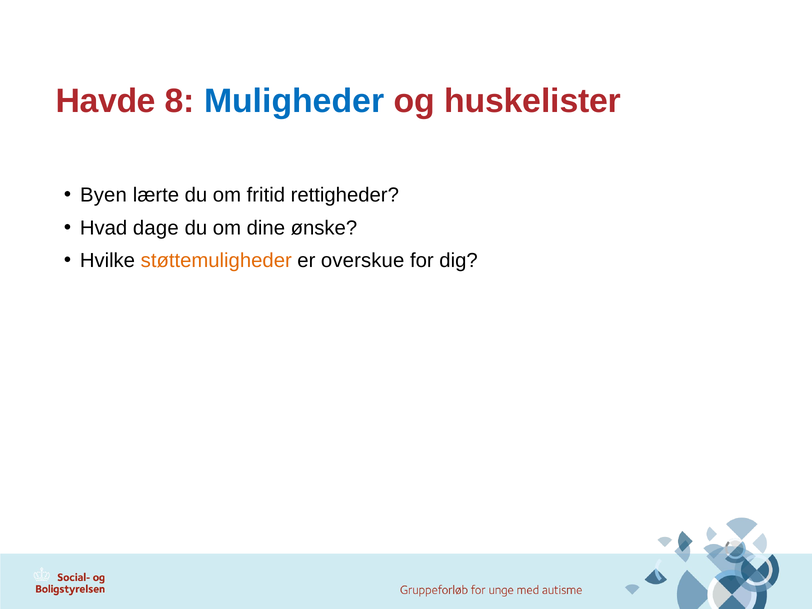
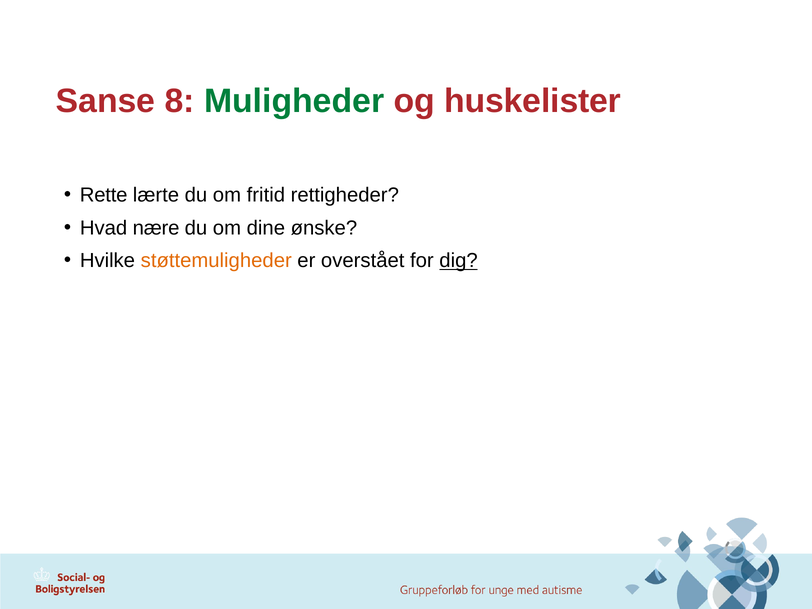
Havde: Havde -> Sanse
Muligheder colour: blue -> green
Byen: Byen -> Rette
dage: dage -> nære
overskue: overskue -> overstået
dig underline: none -> present
